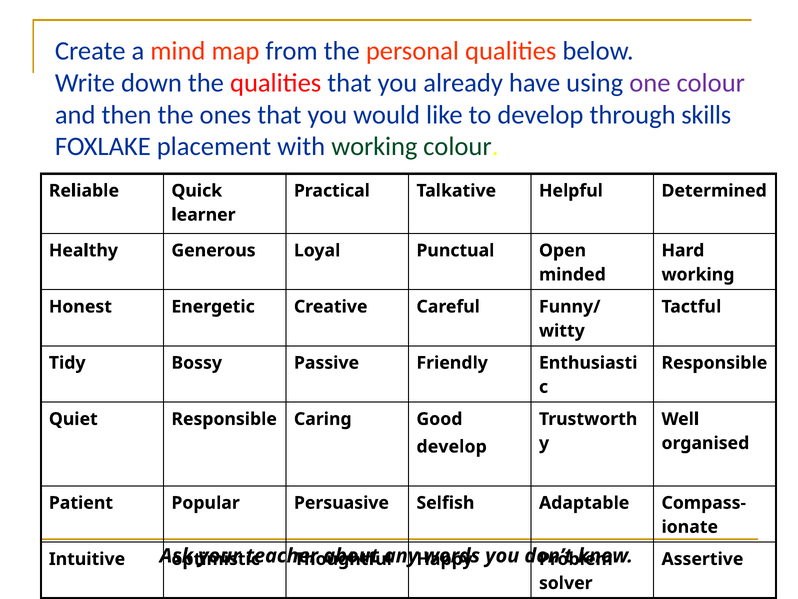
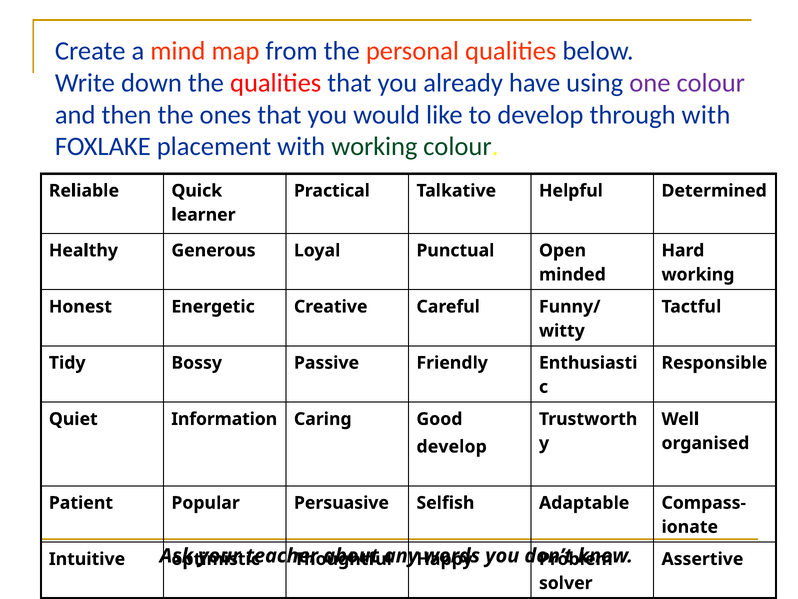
through skills: skills -> with
Quiet Responsible: Responsible -> Information
